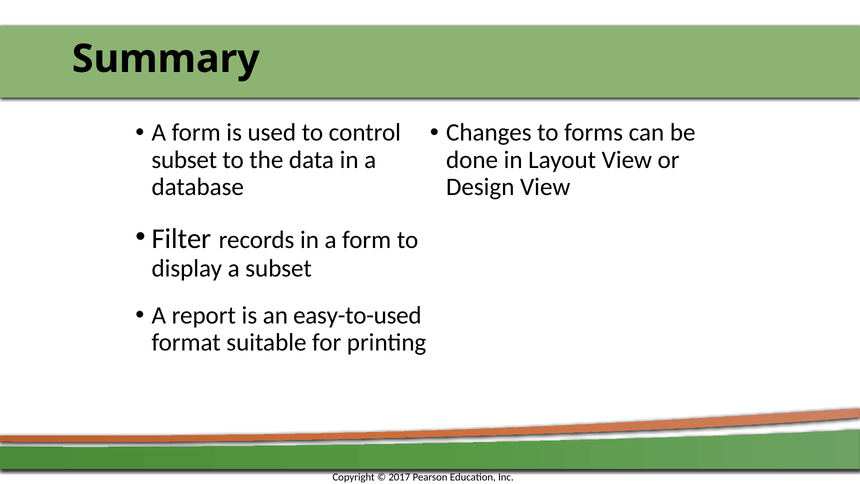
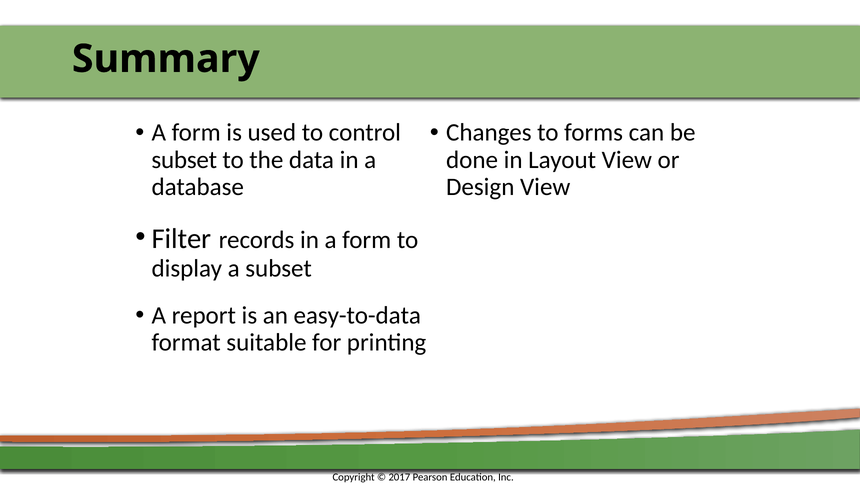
easy-to-used: easy-to-used -> easy-to-data
